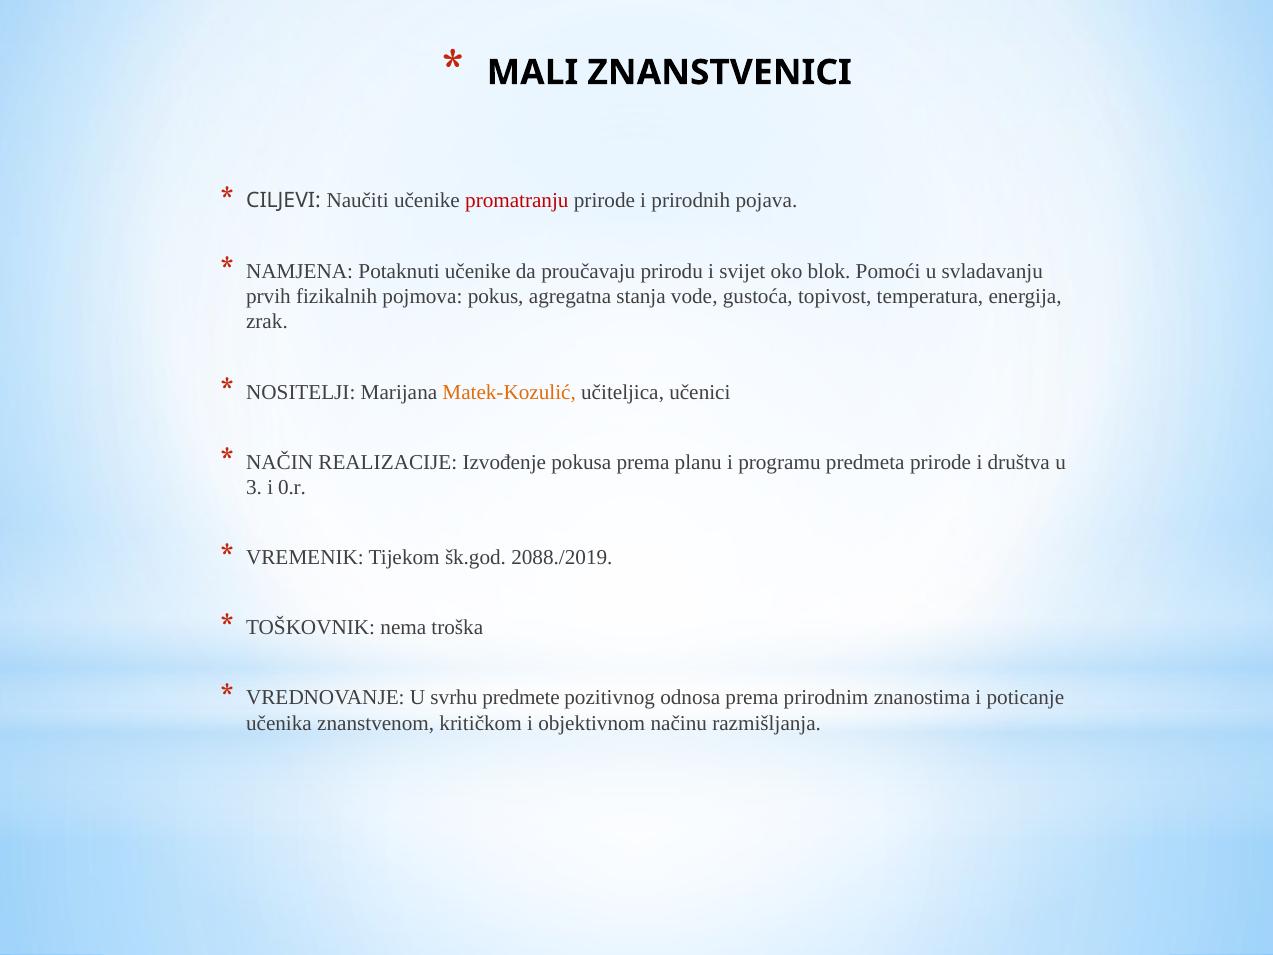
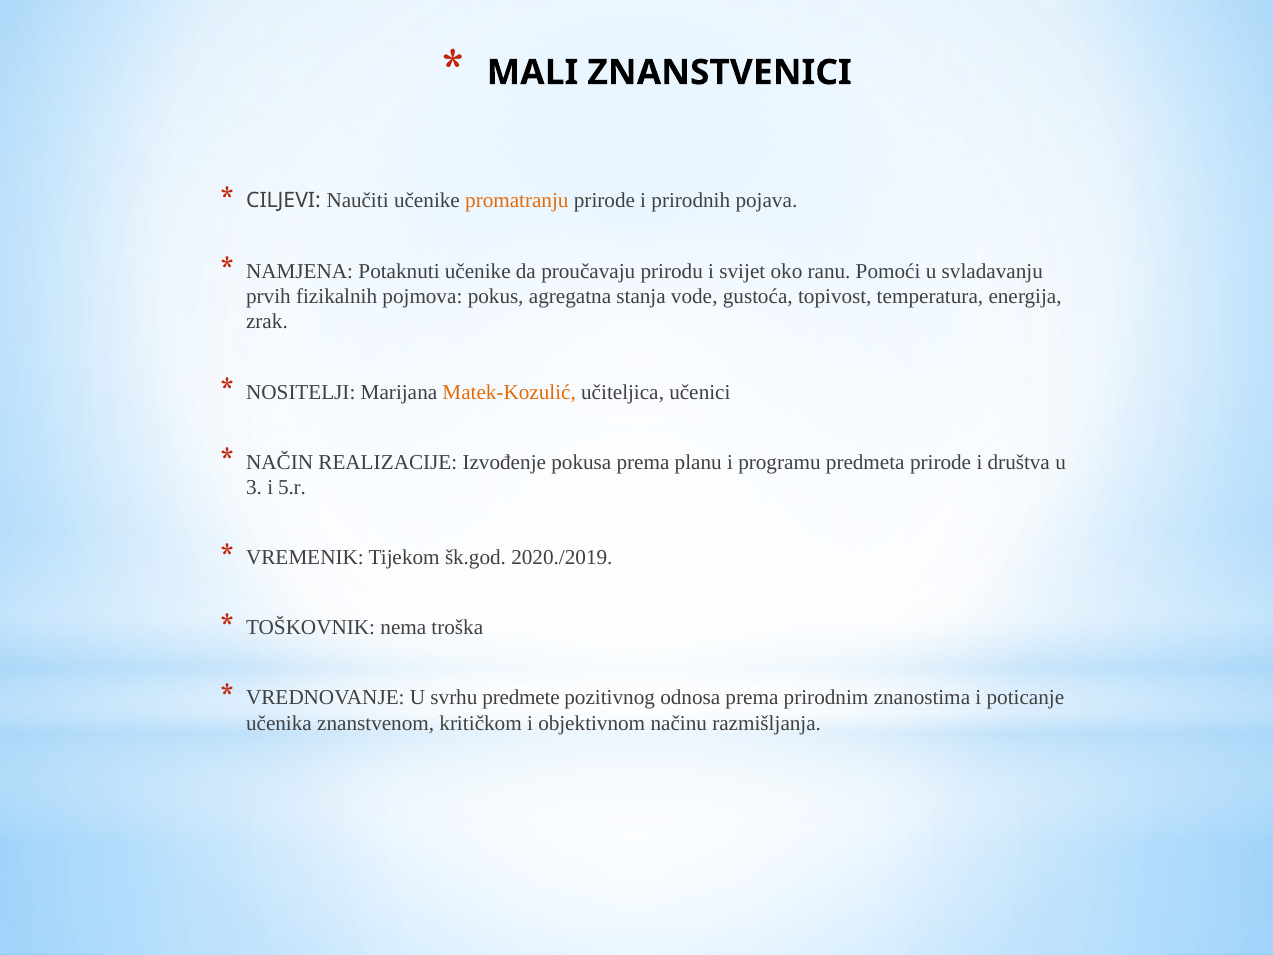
promatranju colour: red -> orange
blok: blok -> ranu
0.r: 0.r -> 5.r
2088./2019: 2088./2019 -> 2020./2019
